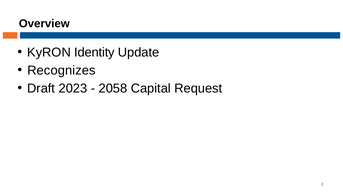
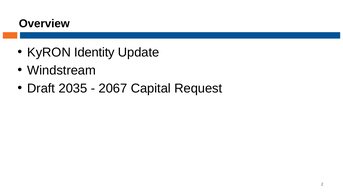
Recognizes: Recognizes -> Windstream
2023: 2023 -> 2035
2058: 2058 -> 2067
